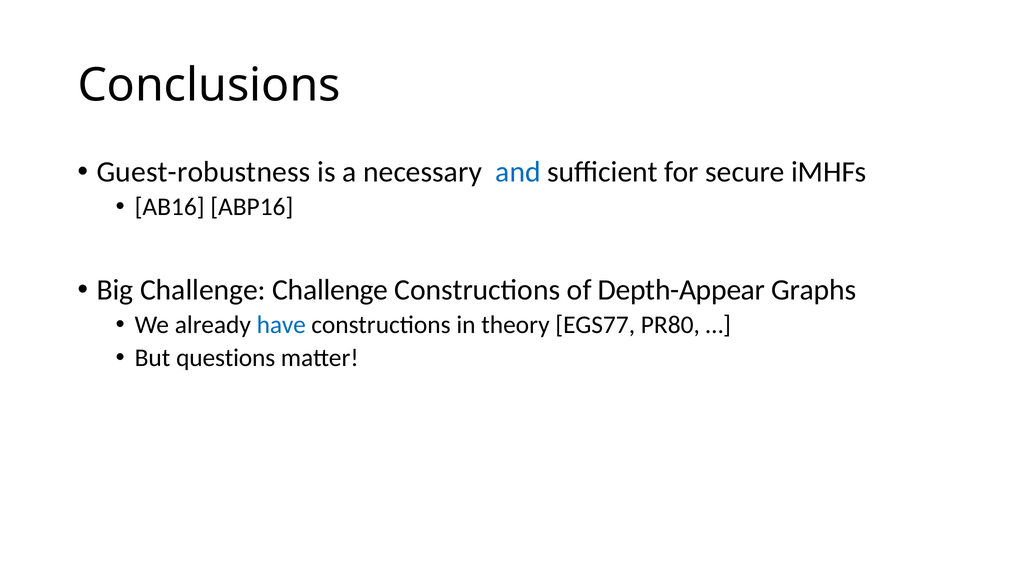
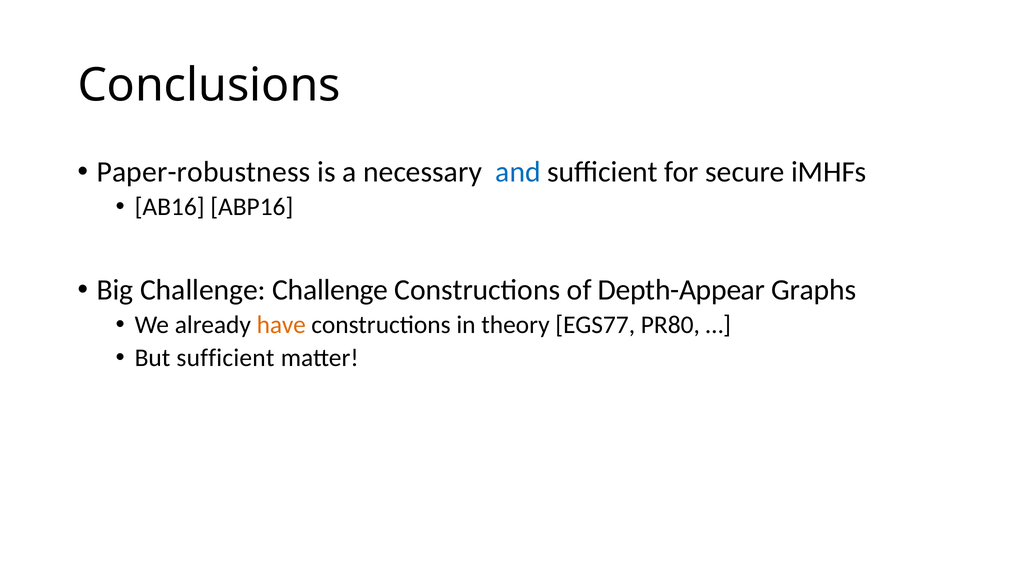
Guest-robustness: Guest-robustness -> Paper-robustness
have colour: blue -> orange
But questions: questions -> sufficient
